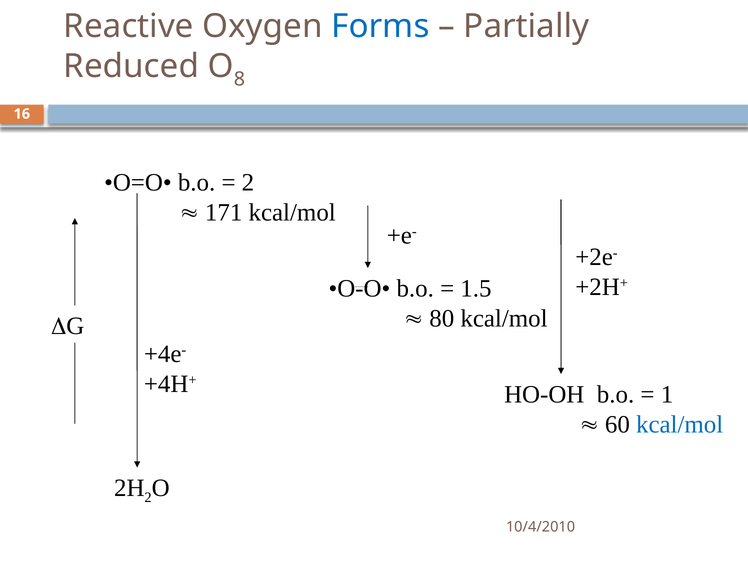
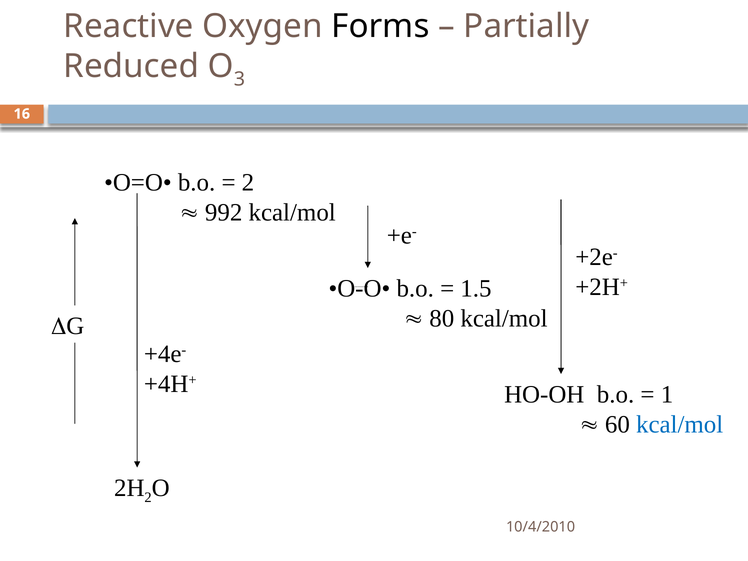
Forms colour: blue -> black
8: 8 -> 3
171: 171 -> 992
